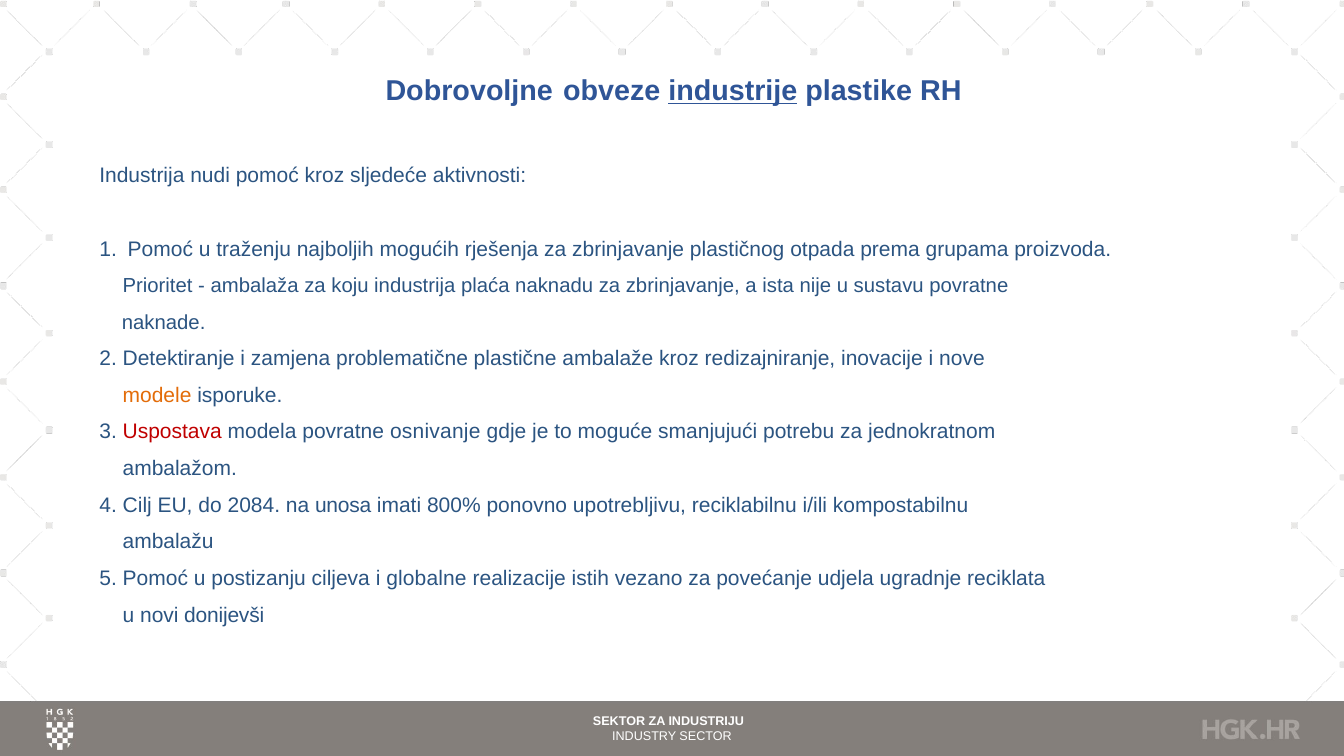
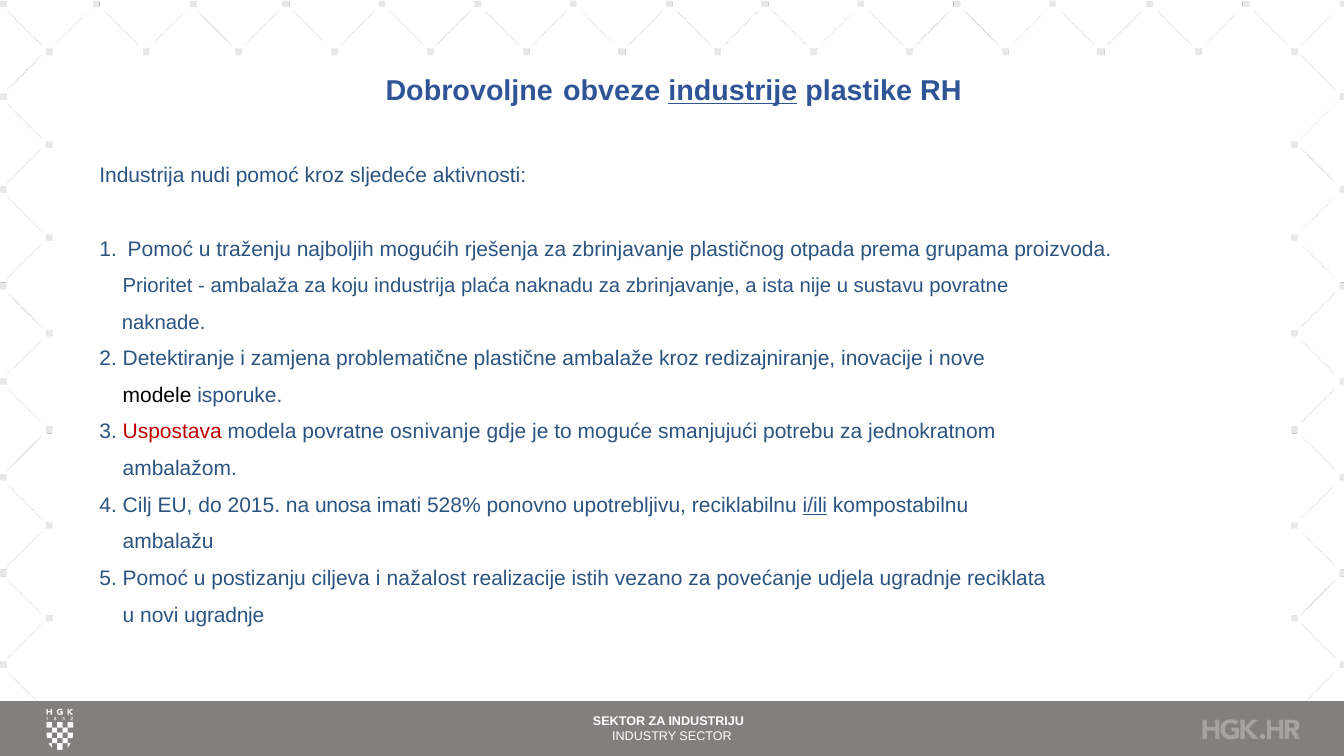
modele colour: orange -> black
2084: 2084 -> 2015
800%: 800% -> 528%
i/ili underline: none -> present
globalne: globalne -> nažalost
novi donijevši: donijevši -> ugradnje
